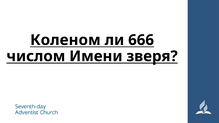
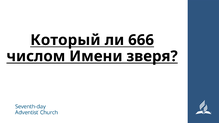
Коленом: Коленом -> Который
